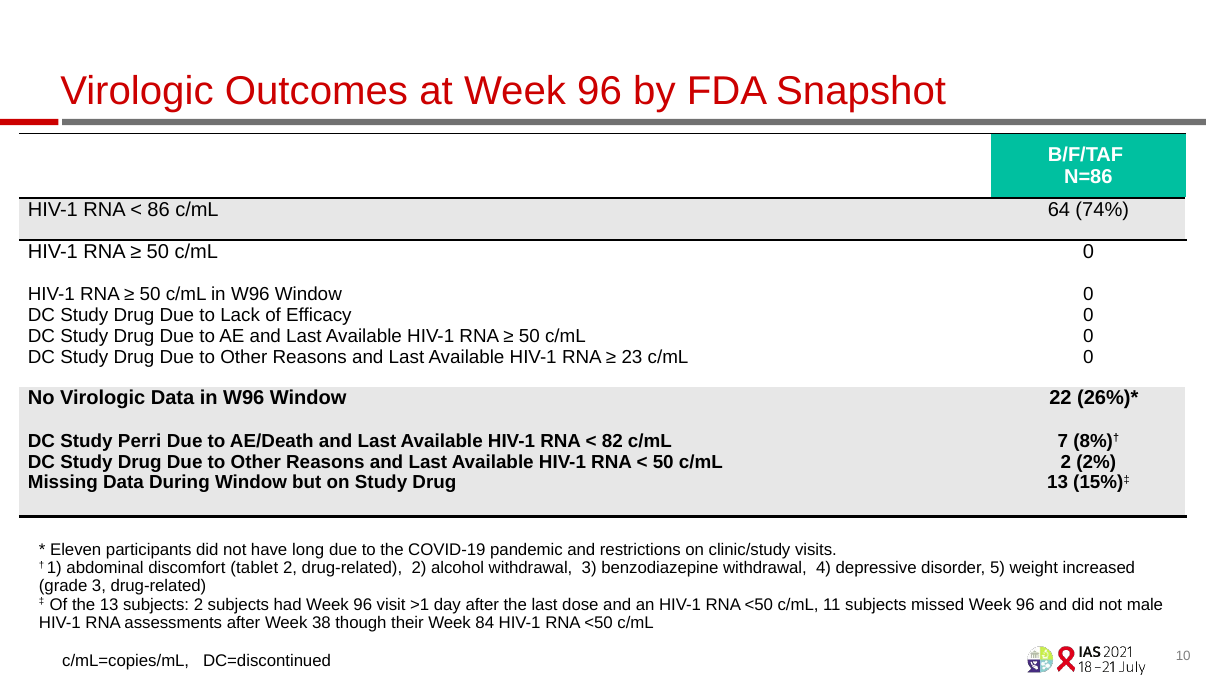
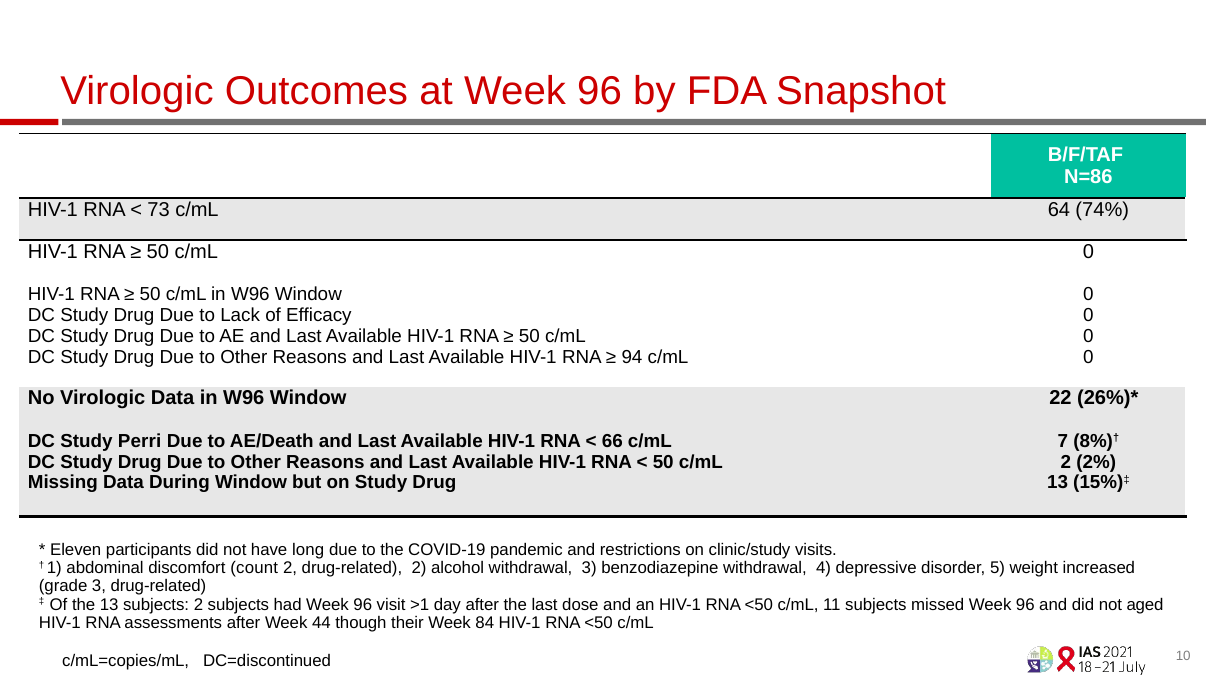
86: 86 -> 73
23: 23 -> 94
82: 82 -> 66
tablet: tablet -> count
male: male -> aged
38: 38 -> 44
